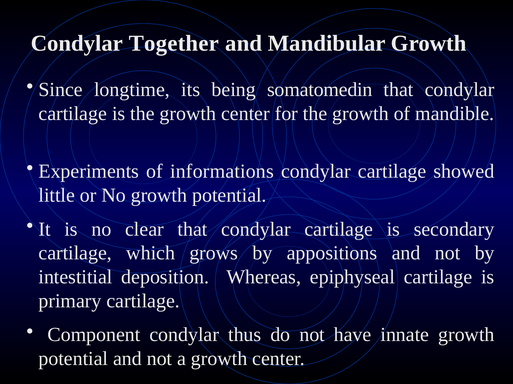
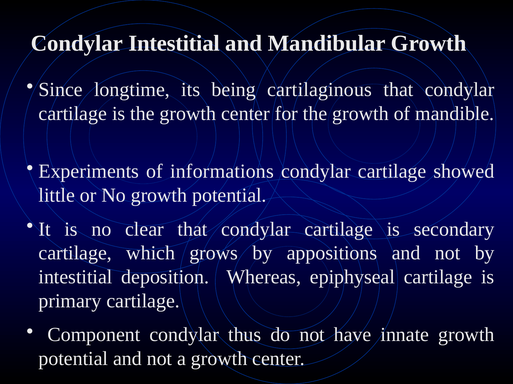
Condylar Together: Together -> Intestitial
somatomedin: somatomedin -> cartilaginous
